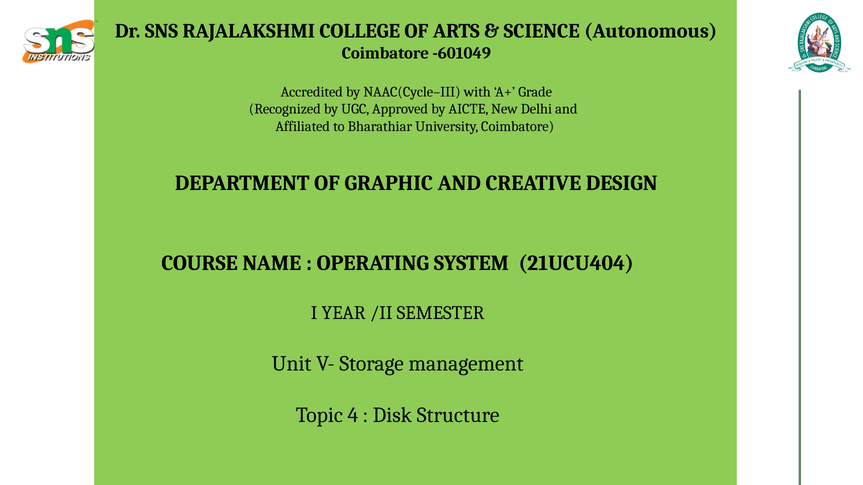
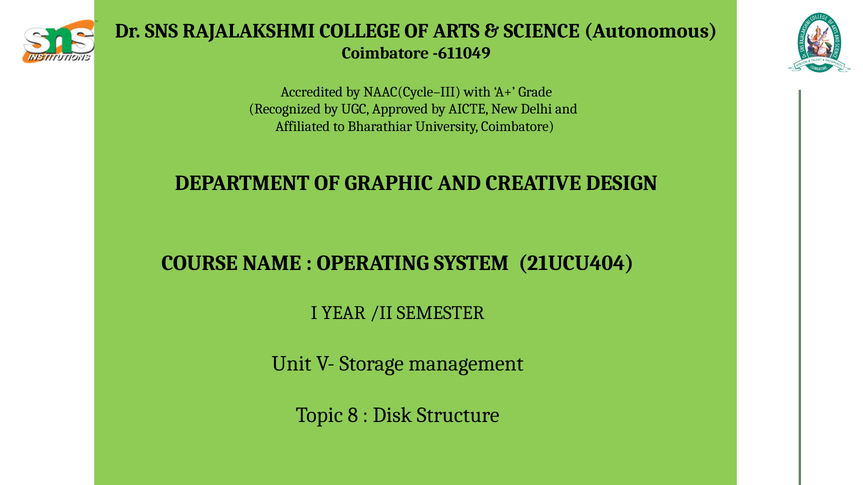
-601049: -601049 -> -611049
4: 4 -> 8
